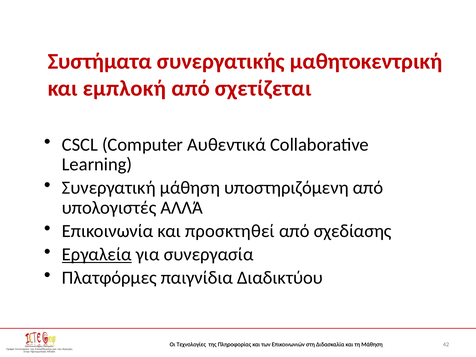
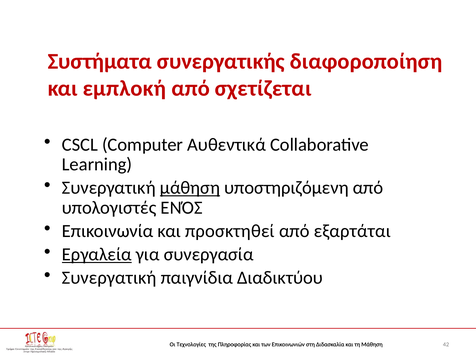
μαθητοκεντρική: μαθητοκεντρική -> διαφοροποίηση
μάθηση at (190, 188) underline: none -> present
ΑΛΛΆ: ΑΛΛΆ -> ΕΝΌΣ
σχεδίασης: σχεδίασης -> εξαρτάται
Πλατφόρμες at (109, 278): Πλατφόρμες -> Συνεργατική
